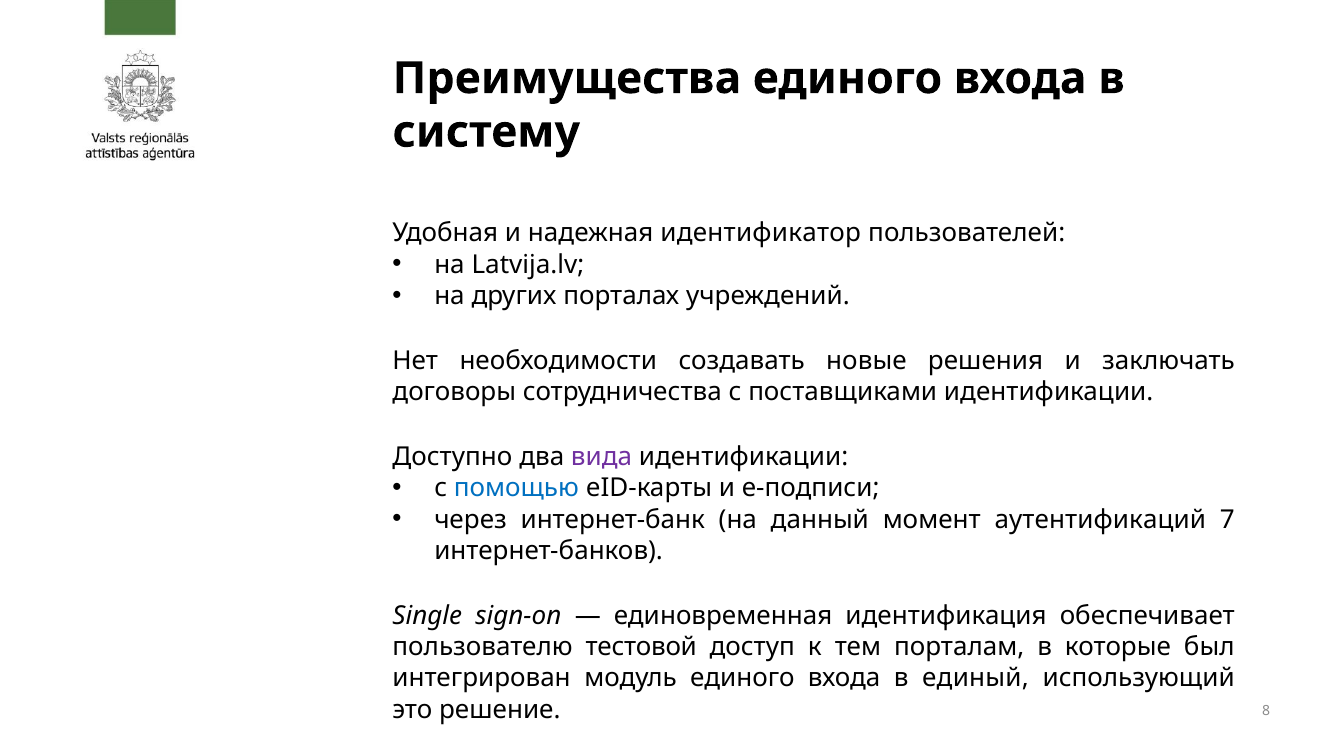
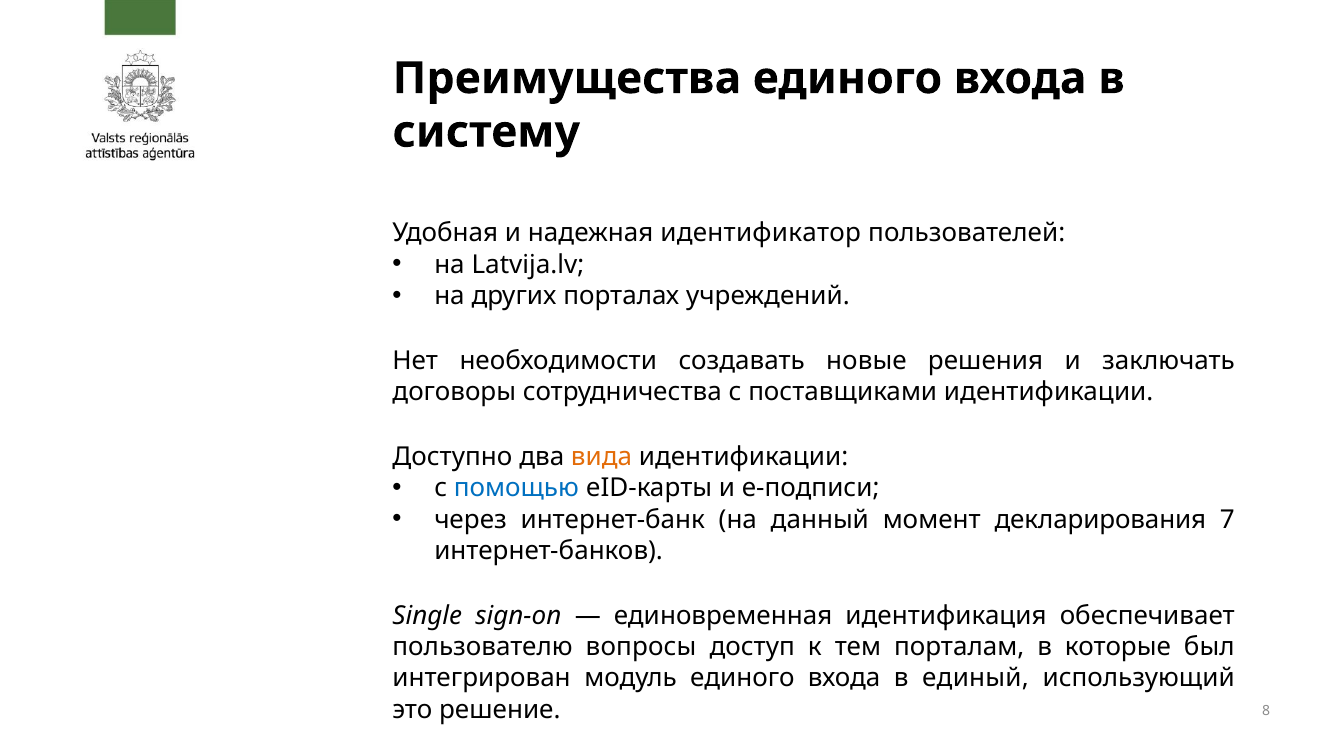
вида colour: purple -> orange
аутентификаций: аутентификаций -> декларирования
тестовой: тестовой -> вопросы
